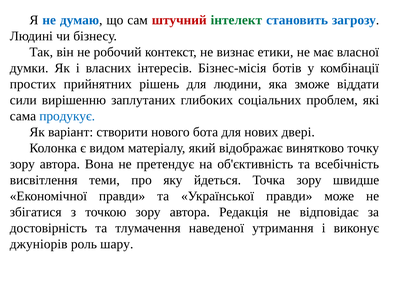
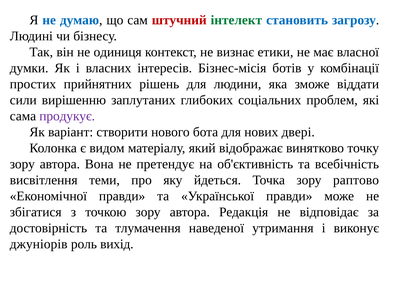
робочий: робочий -> одиниця
продукує colour: blue -> purple
швидше: швидше -> раптово
шару: шару -> вихід
